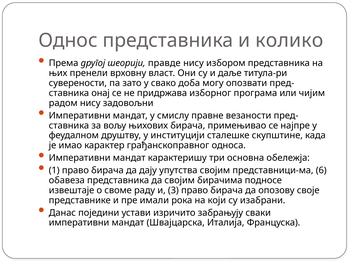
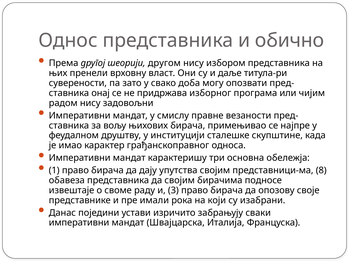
колико: колико -> обично
правде: правде -> другом
6: 6 -> 8
